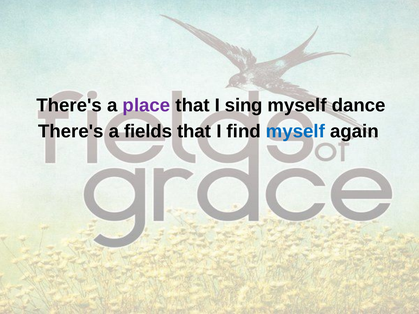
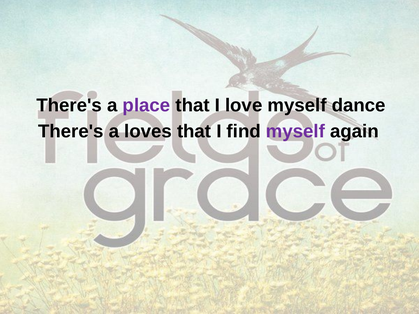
sing: sing -> love
fields: fields -> loves
myself at (295, 131) colour: blue -> purple
